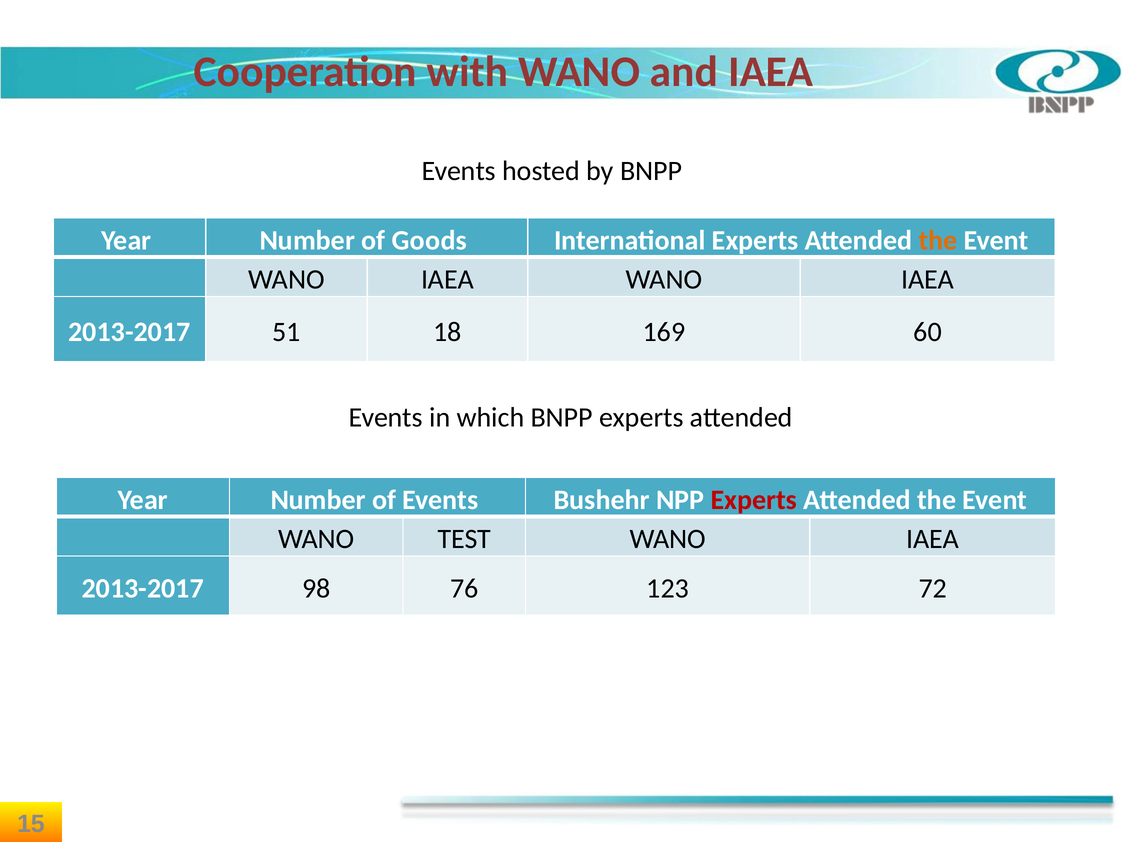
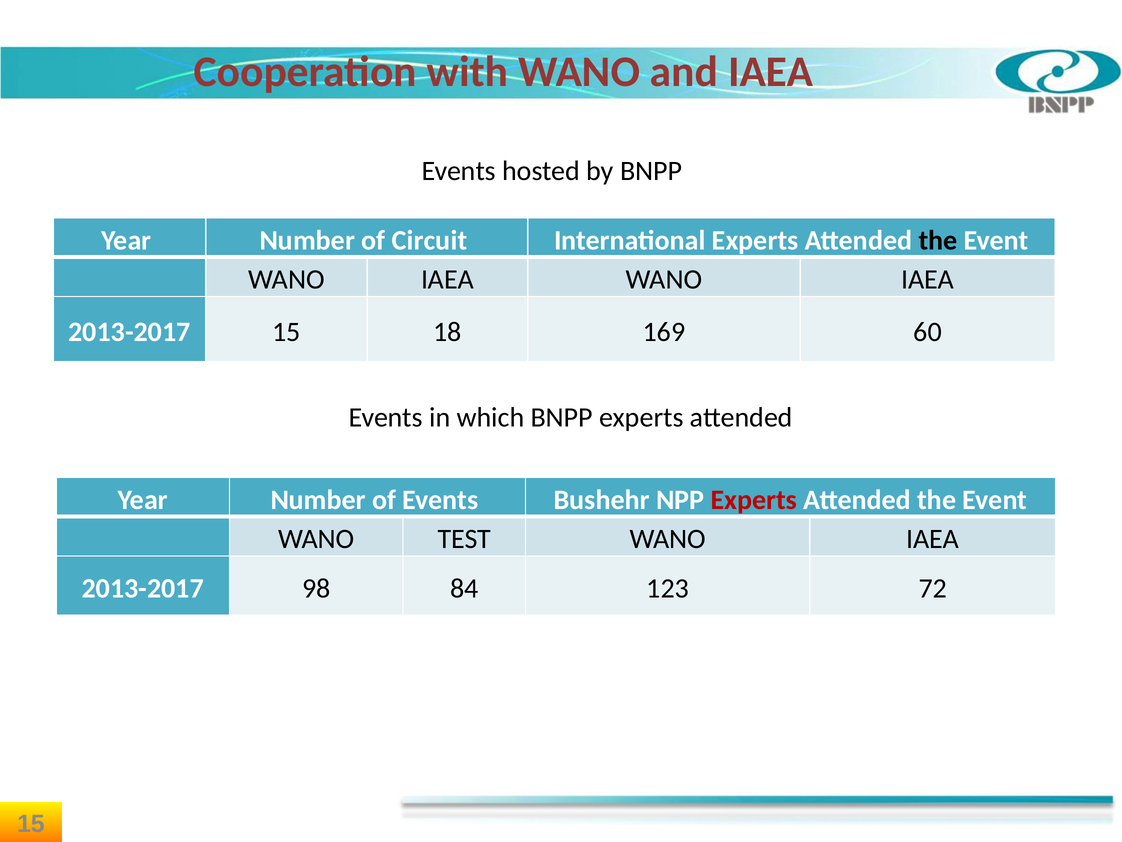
Goods: Goods -> Circuit
the at (938, 240) colour: orange -> black
2013-2017 51: 51 -> 15
76: 76 -> 84
